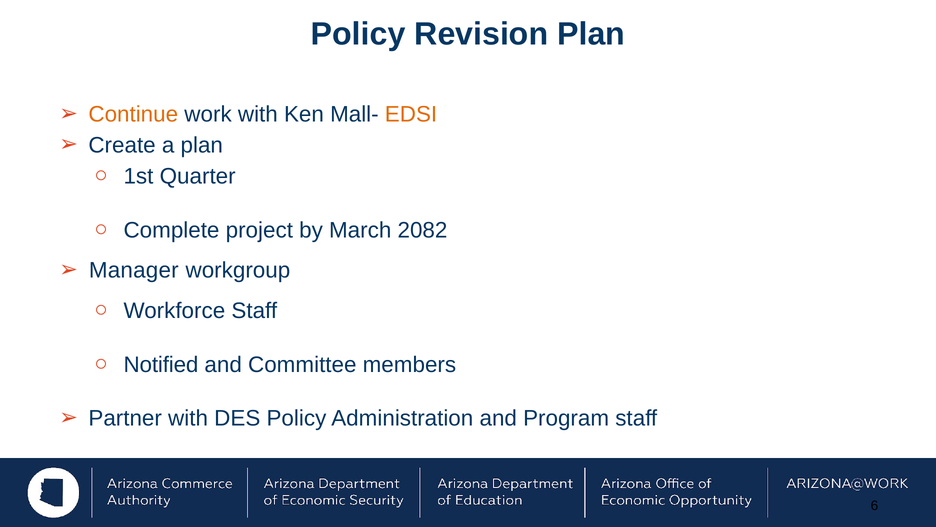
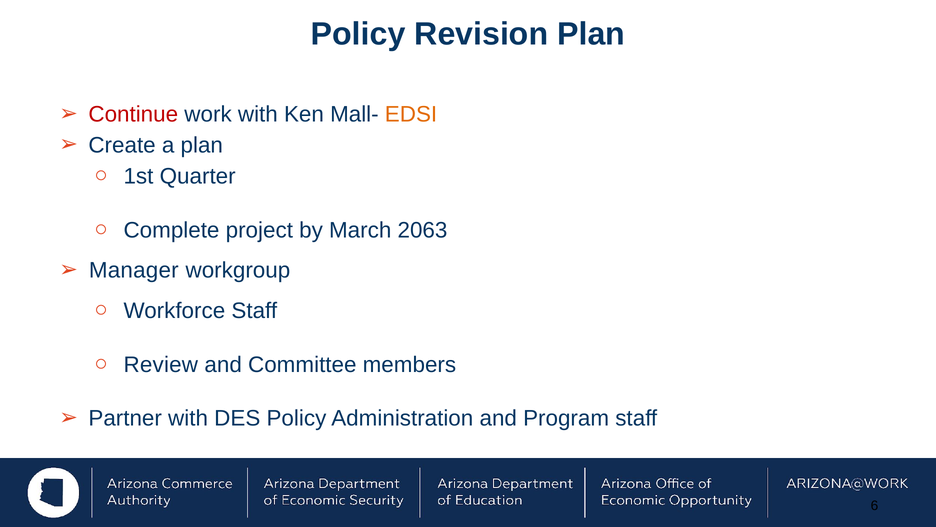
Continue colour: orange -> red
2082: 2082 -> 2063
Notified: Notified -> Review
